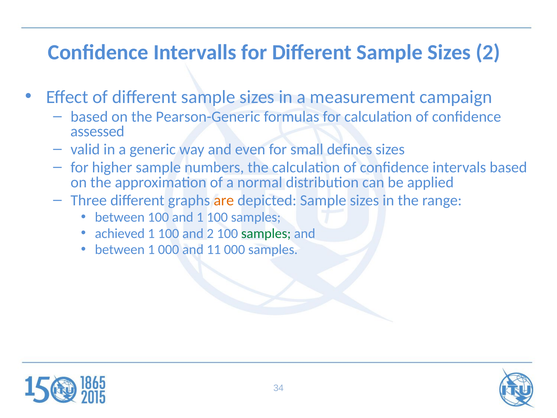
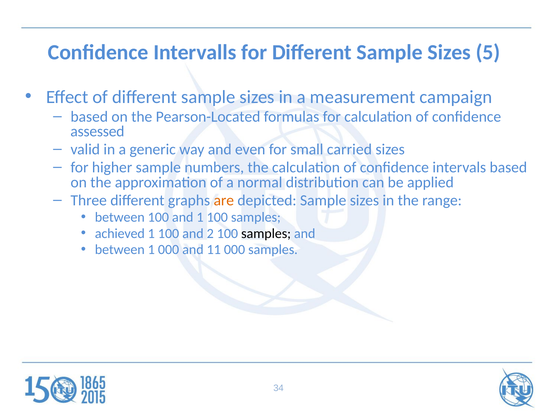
Sizes 2: 2 -> 5
Pearson-Generic: Pearson-Generic -> Pearson-Located
defines: defines -> carried
samples at (266, 233) colour: green -> black
